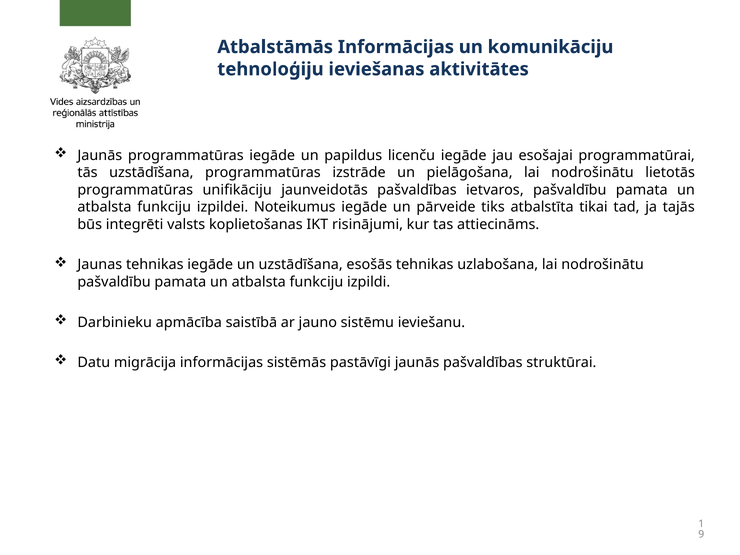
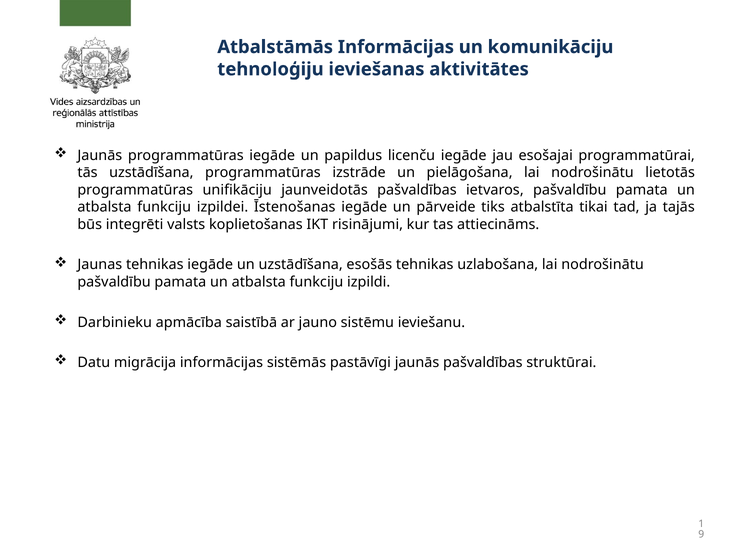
Noteikumus: Noteikumus -> Īstenošanas
